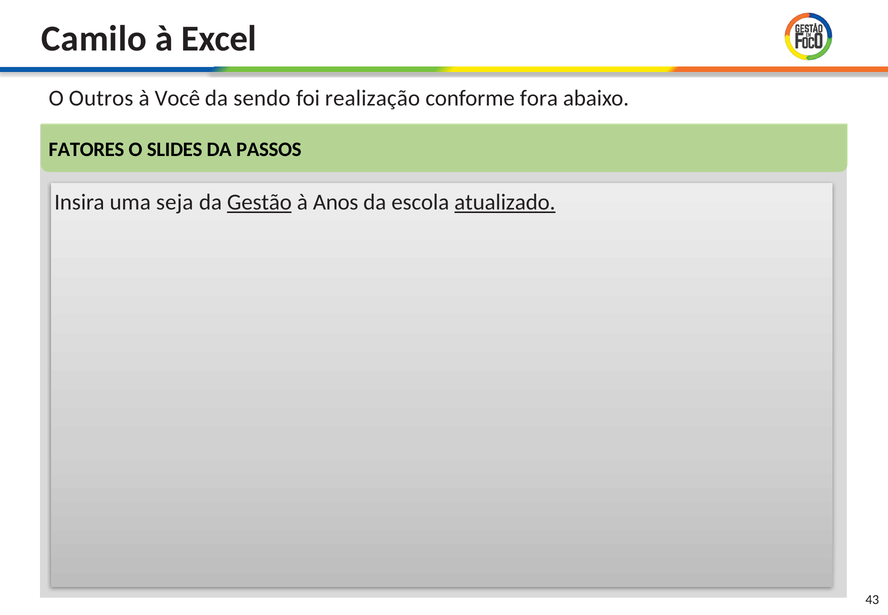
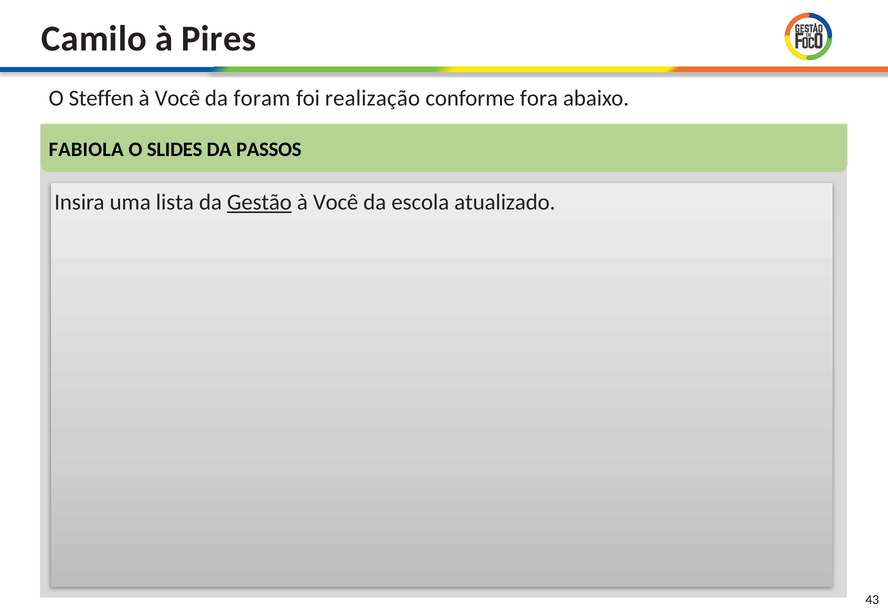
Excel: Excel -> Pires
Outros: Outros -> Steffen
sendo: sendo -> foram
FATORES: FATORES -> FABIOLA
seja: seja -> lista
Anos at (336, 202): Anos -> Você
atualizado underline: present -> none
